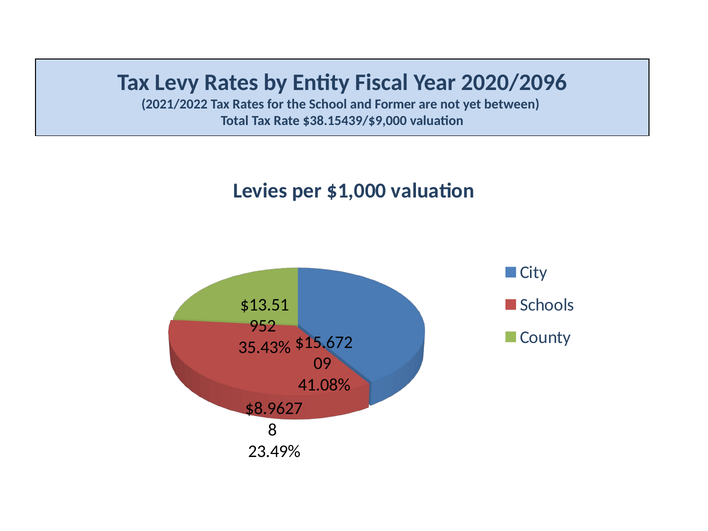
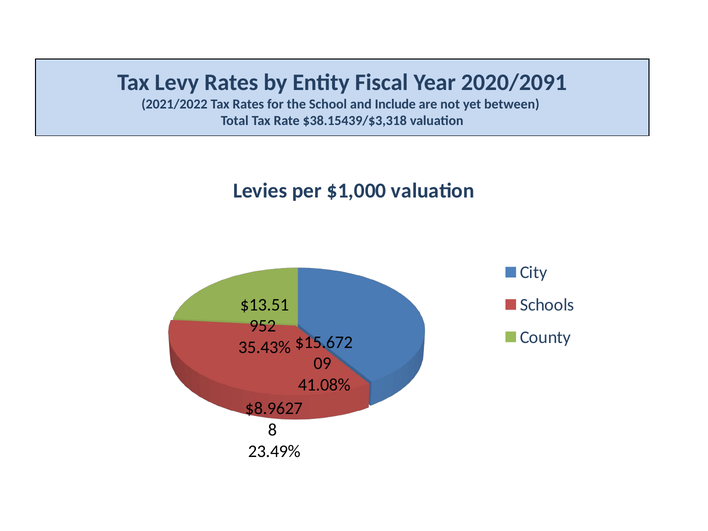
2020/2096: 2020/2096 -> 2020/2091
Former: Former -> Include
$38.15439/$9,000: $38.15439/$9,000 -> $38.15439/$3,318
